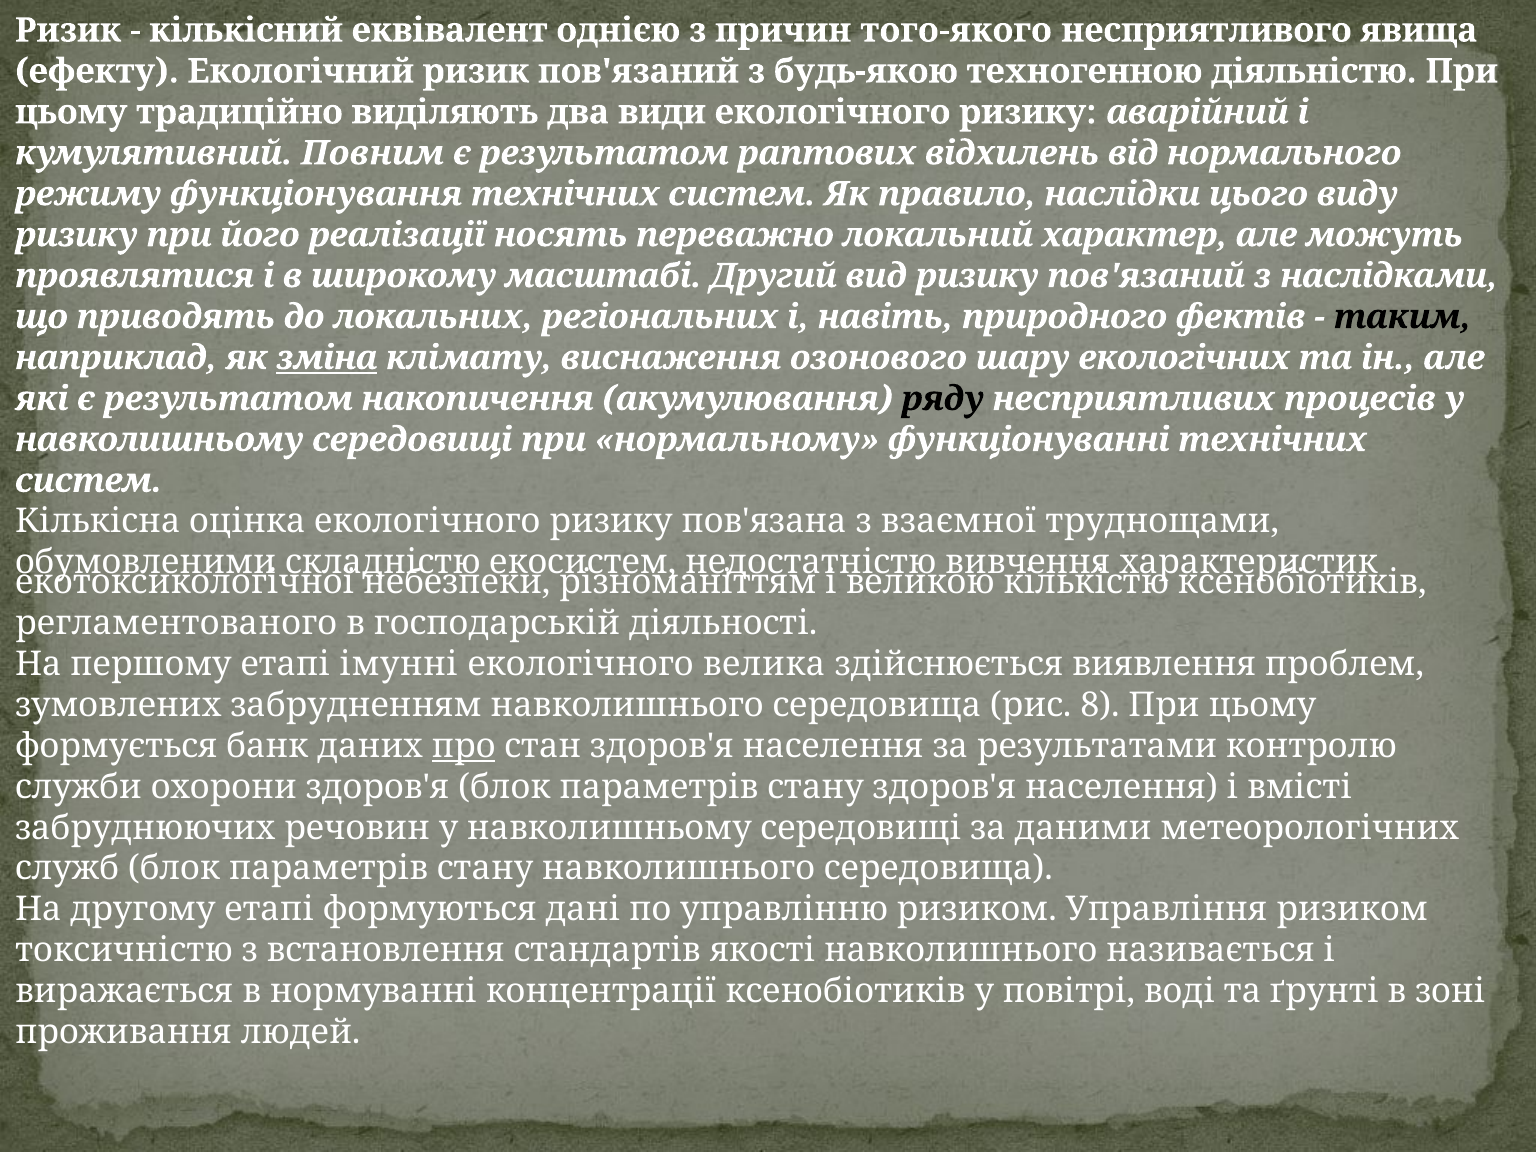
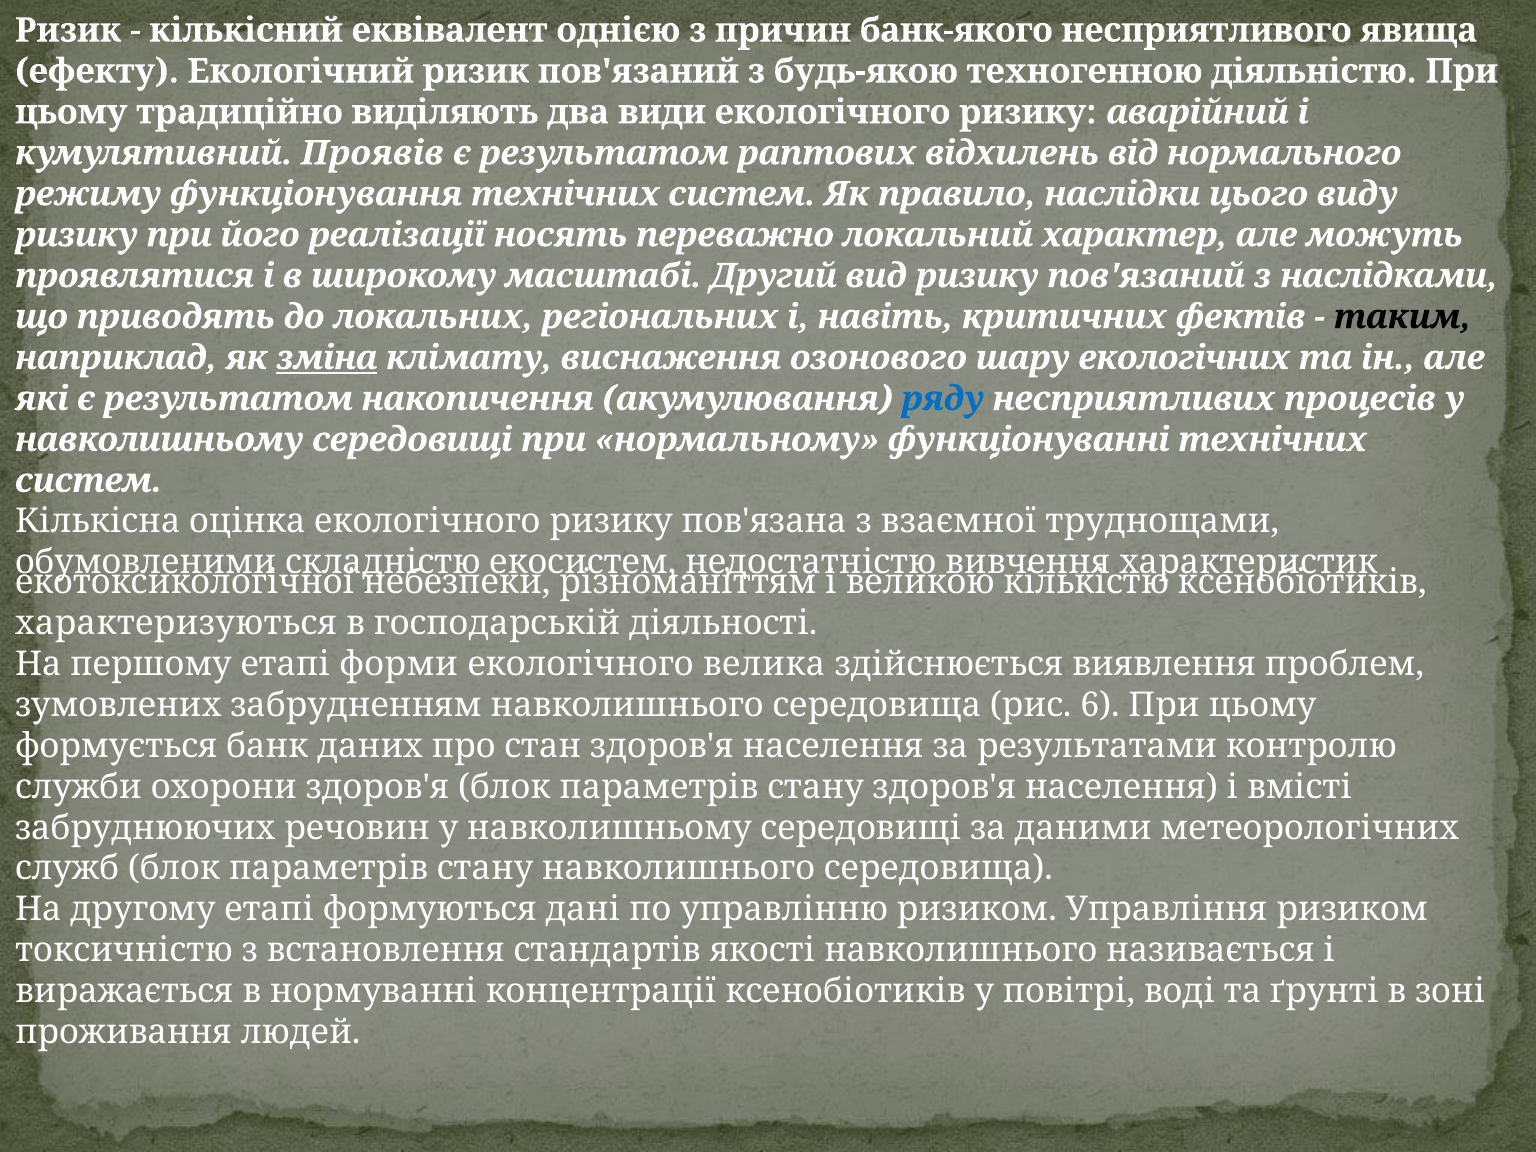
того-якого: того-якого -> банк-якого
Повним: Повним -> Проявів
природного: природного -> критичних
ряду colour: black -> blue
регламентованого: регламентованого -> характеризуються
імунні: імунні -> форми
8: 8 -> 6
про underline: present -> none
